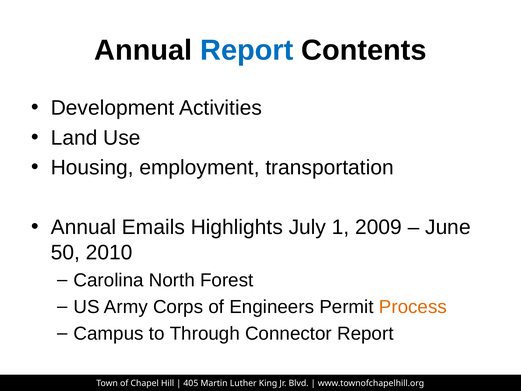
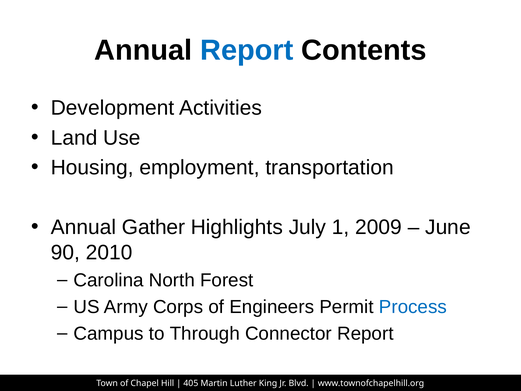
Emails: Emails -> Gather
50: 50 -> 90
Process colour: orange -> blue
